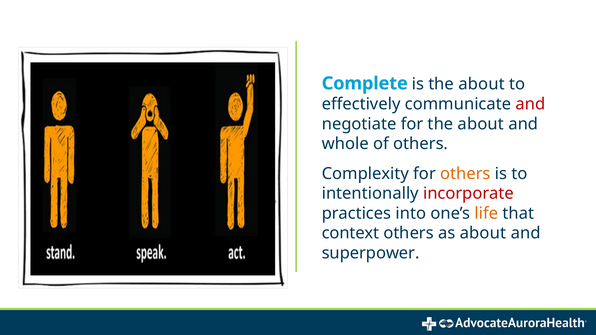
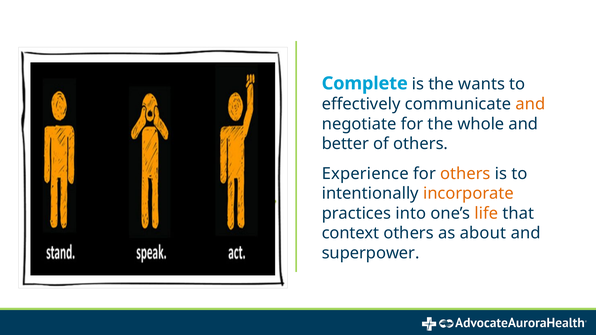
is the about: about -> wants
and at (530, 104) colour: red -> orange
for the about: about -> whole
whole: whole -> better
Complexity: Complexity -> Experience
incorporate colour: red -> orange
